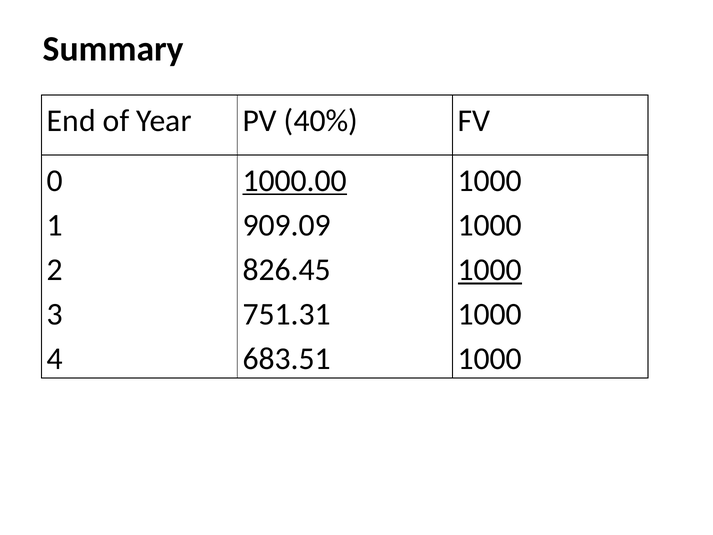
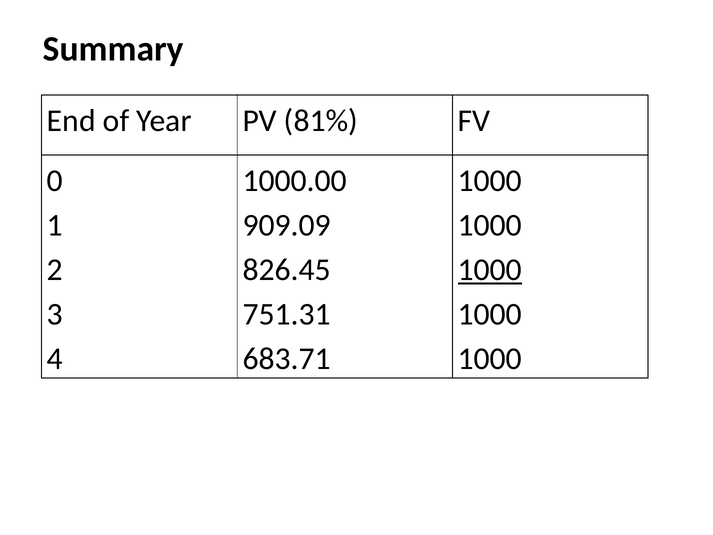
40%: 40% -> 81%
1000.00 underline: present -> none
683.51: 683.51 -> 683.71
